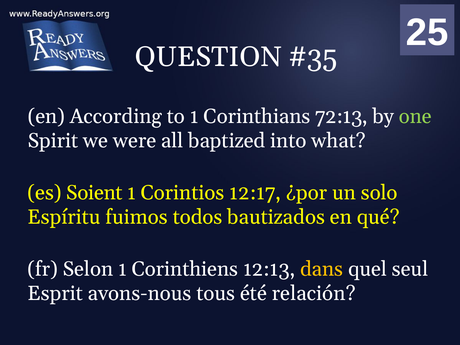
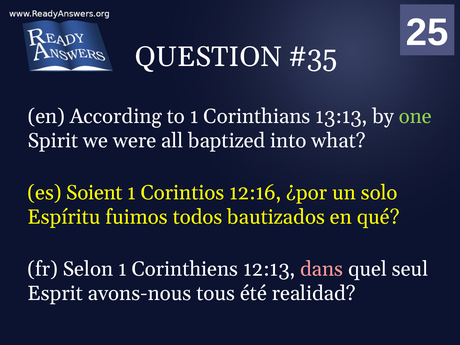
72:13: 72:13 -> 13:13
12:17: 12:17 -> 12:16
dans colour: yellow -> pink
relación: relación -> realidad
